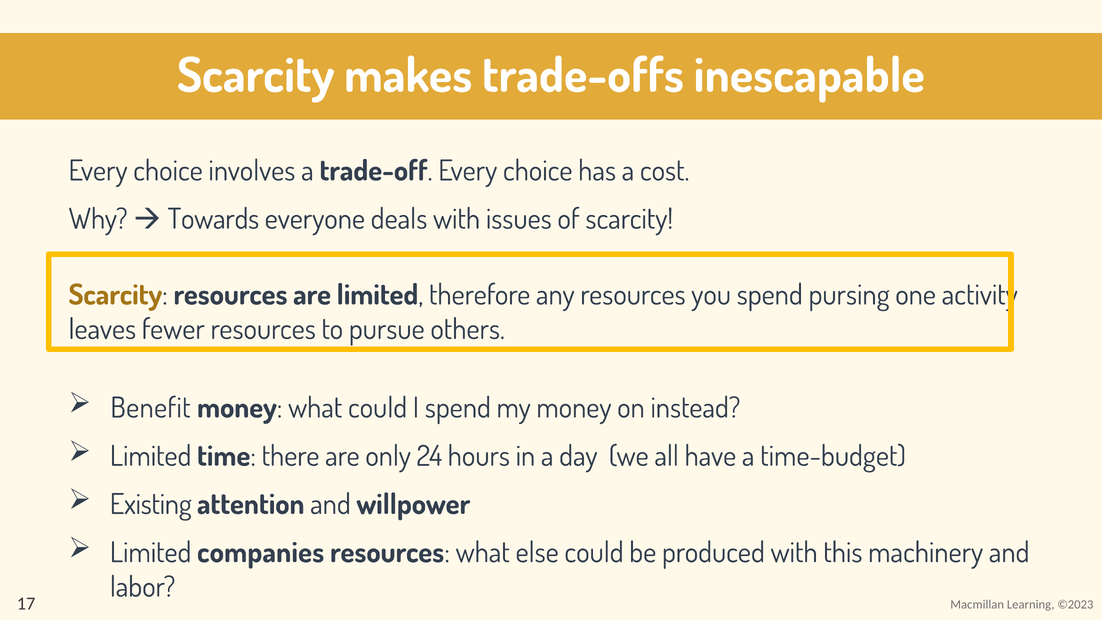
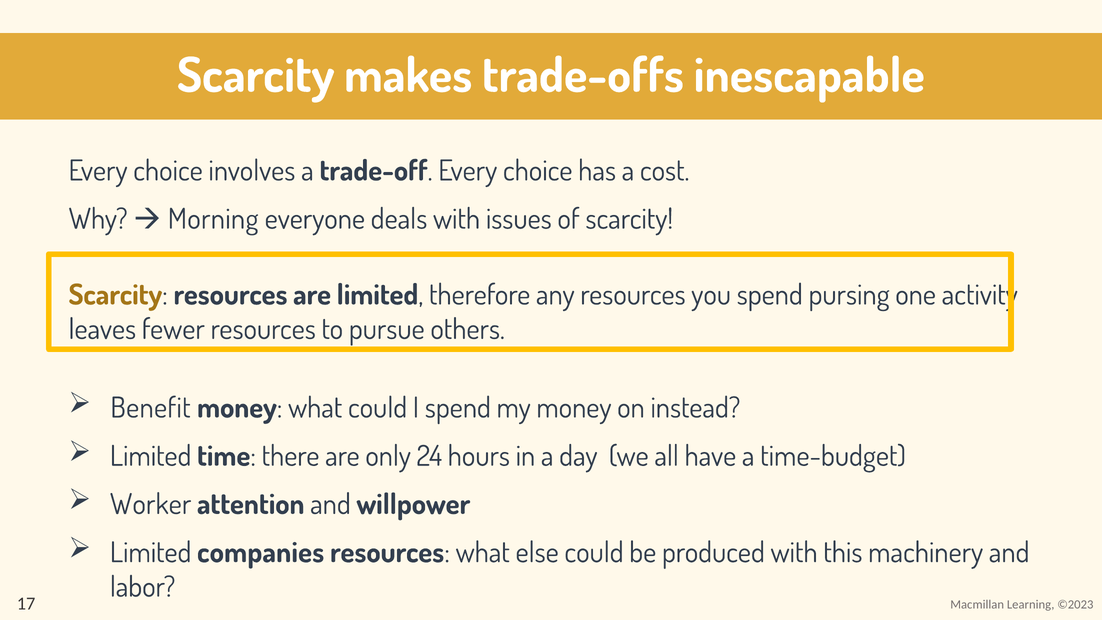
Towards: Towards -> Morning
Existing: Existing -> Worker
